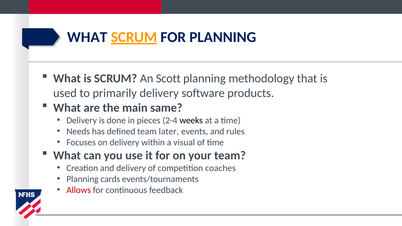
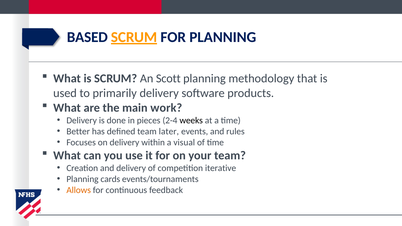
WHAT at (87, 37): WHAT -> BASED
same: same -> work
Needs: Needs -> Better
coaches: coaches -> iterative
Allows colour: red -> orange
